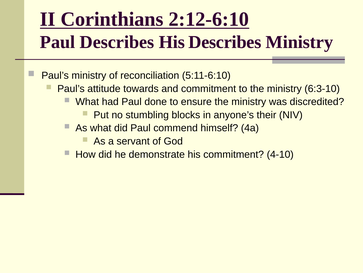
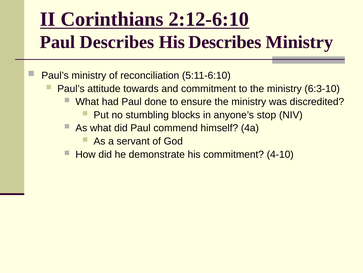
their: their -> stop
